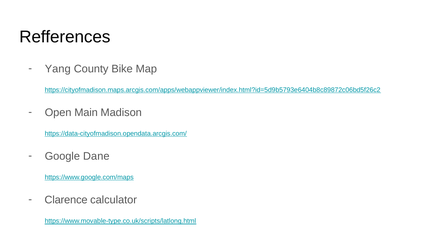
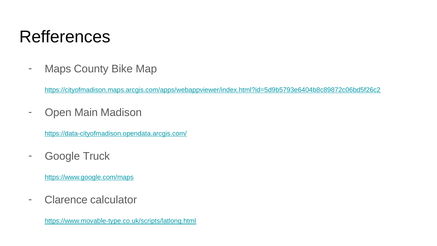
Yang: Yang -> Maps
Dane: Dane -> Truck
